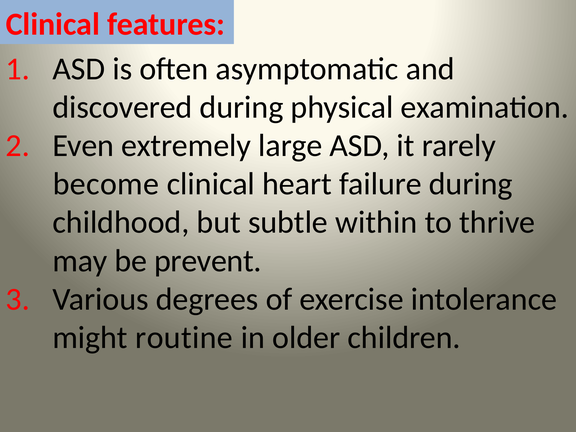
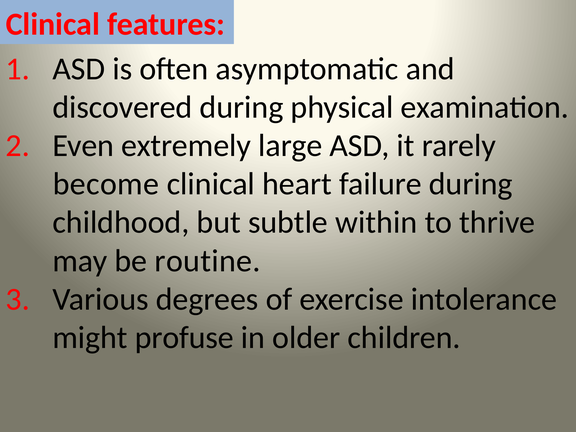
prevent: prevent -> routine
routine: routine -> profuse
